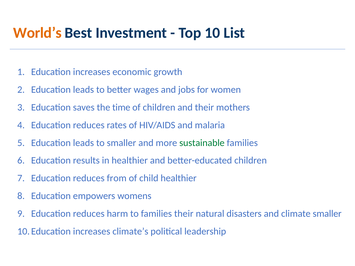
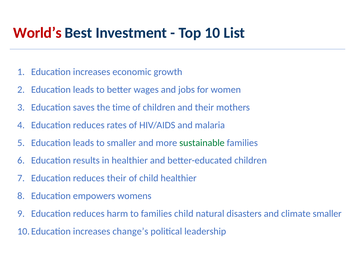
World’s colour: orange -> red
reduces from: from -> their
families their: their -> child
climate’s: climate’s -> change’s
